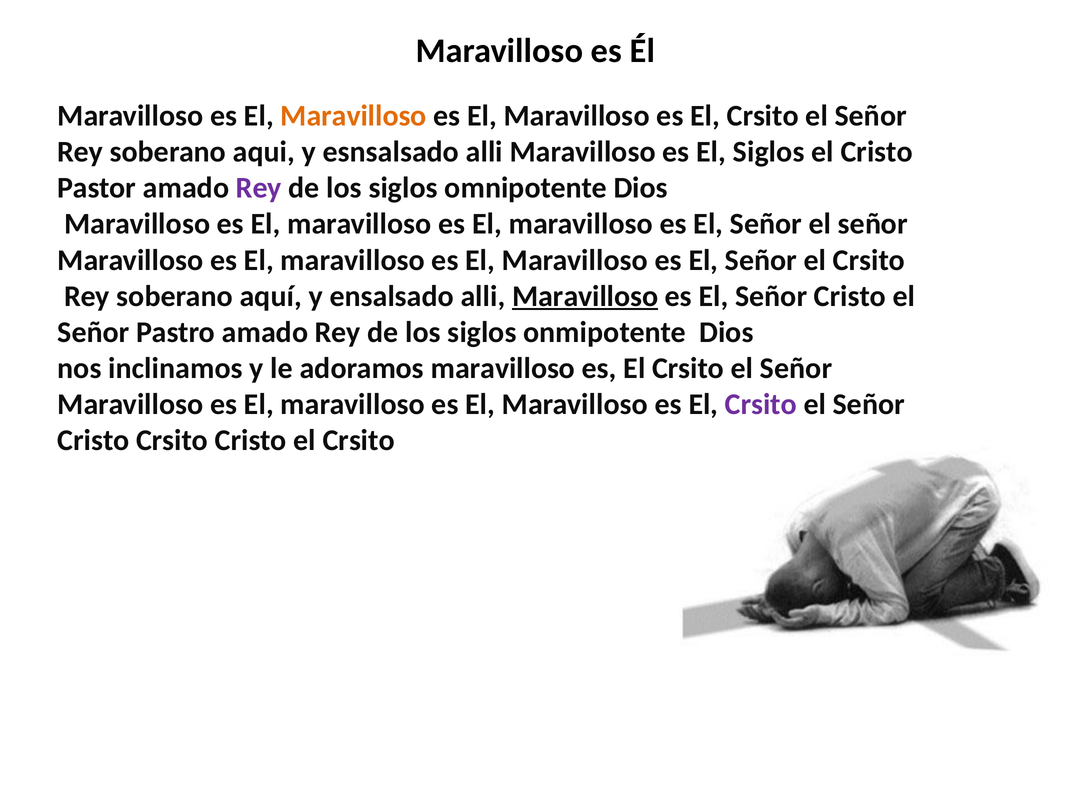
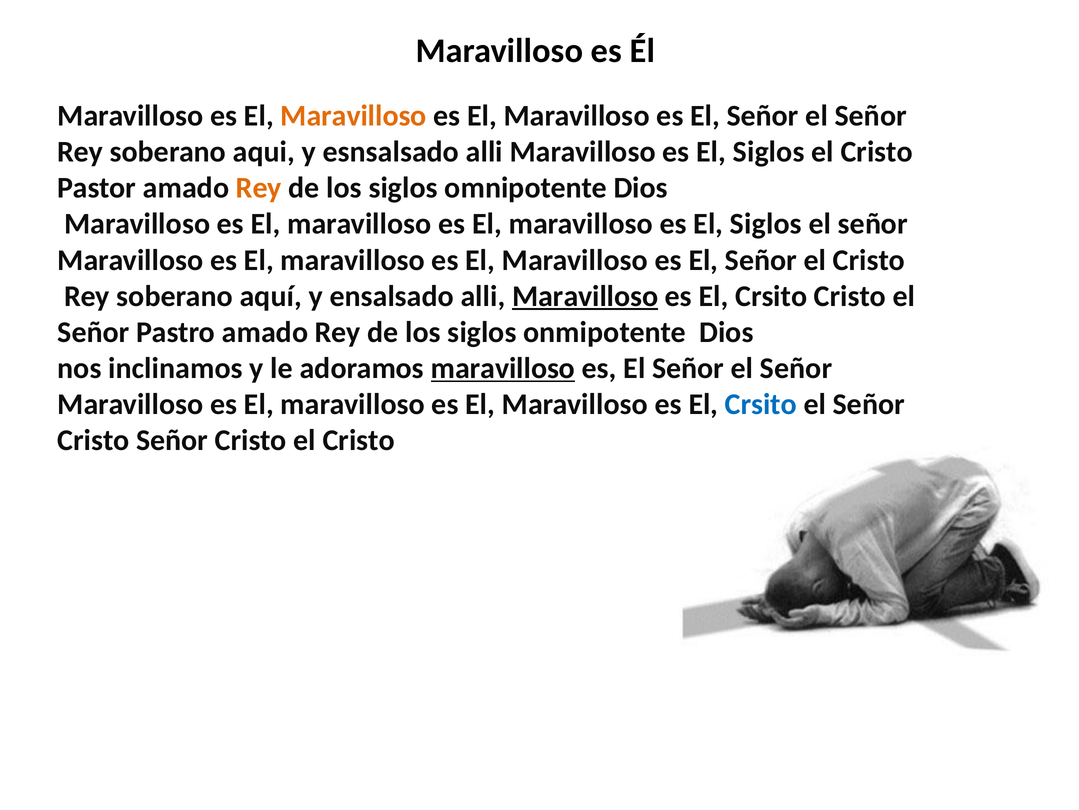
Crsito at (763, 116): Crsito -> Señor
Rey at (259, 188) colour: purple -> orange
Señor at (766, 224): Señor -> Siglos
Crsito at (869, 260): Crsito -> Cristo
Señor at (771, 296): Señor -> Crsito
maravilloso at (503, 368) underline: none -> present
Crsito at (688, 368): Crsito -> Señor
Crsito at (761, 404) colour: purple -> blue
Cristo Crsito: Crsito -> Señor
Cristo el Crsito: Crsito -> Cristo
